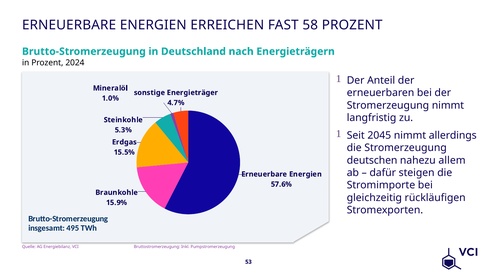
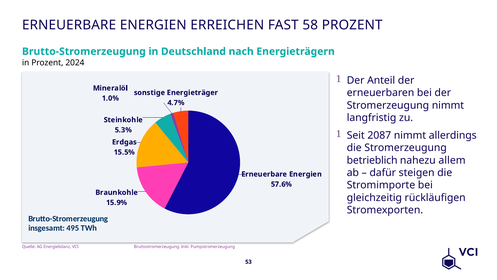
2045: 2045 -> 2087
deutschen: deutschen -> betrieblich
